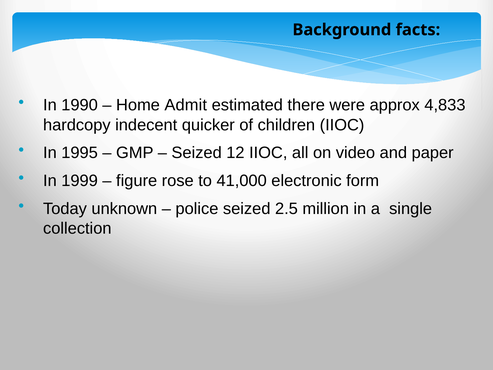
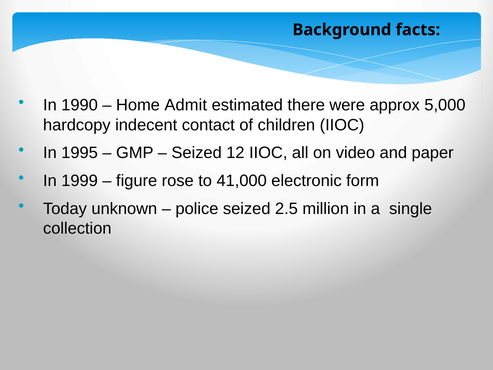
4,833: 4,833 -> 5,000
quicker: quicker -> contact
